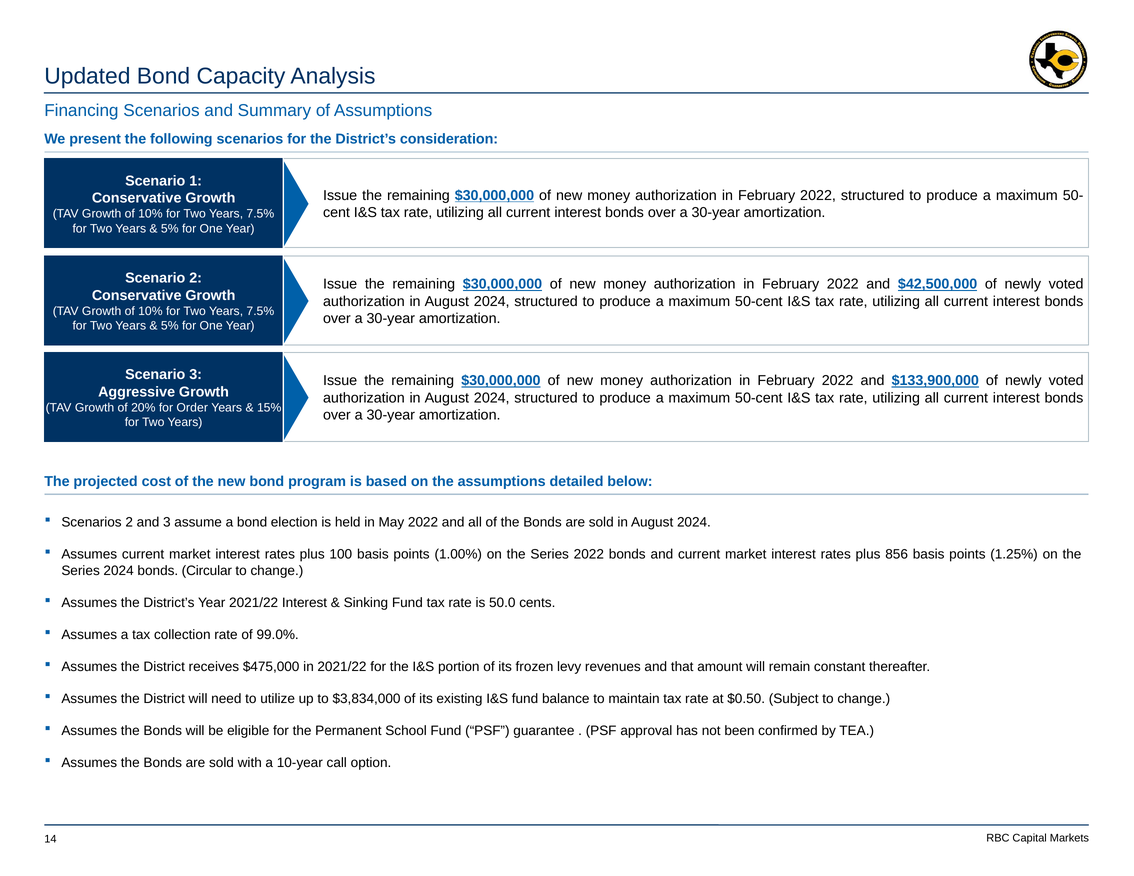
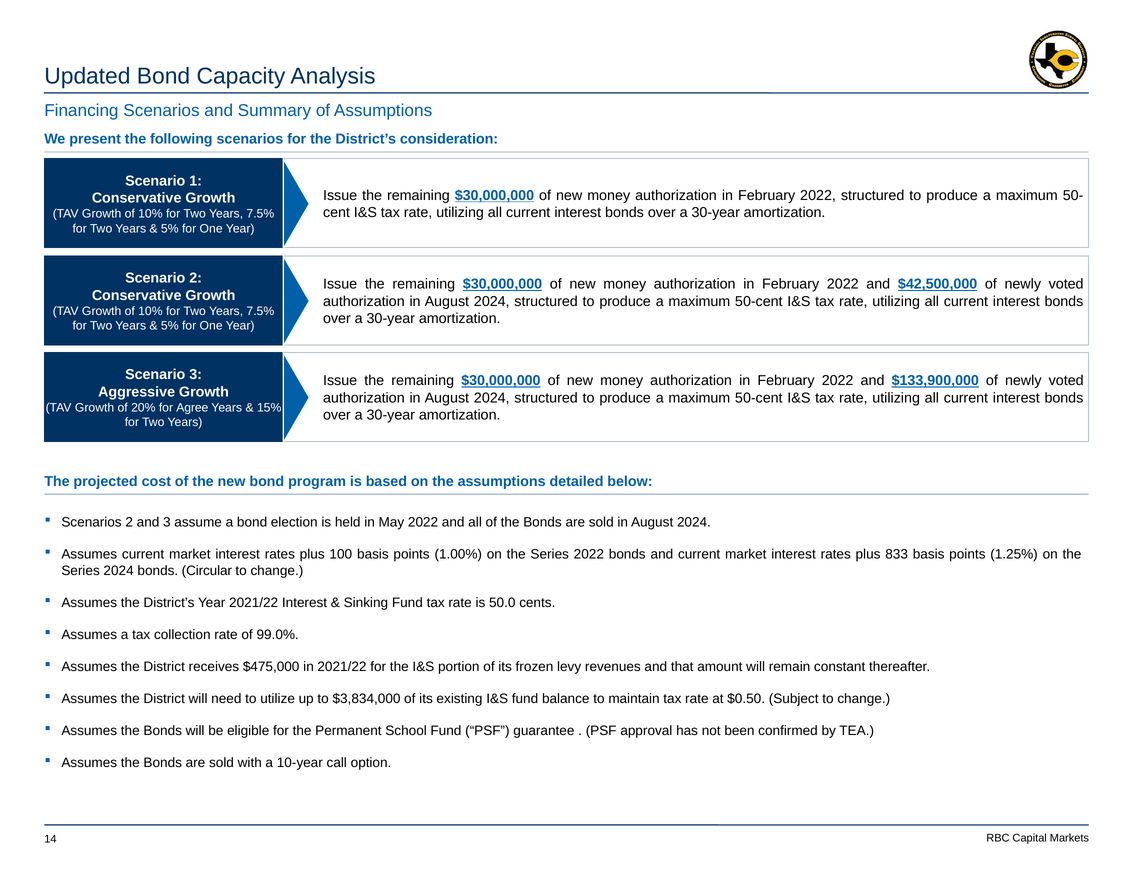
Order: Order -> Agree
856: 856 -> 833
